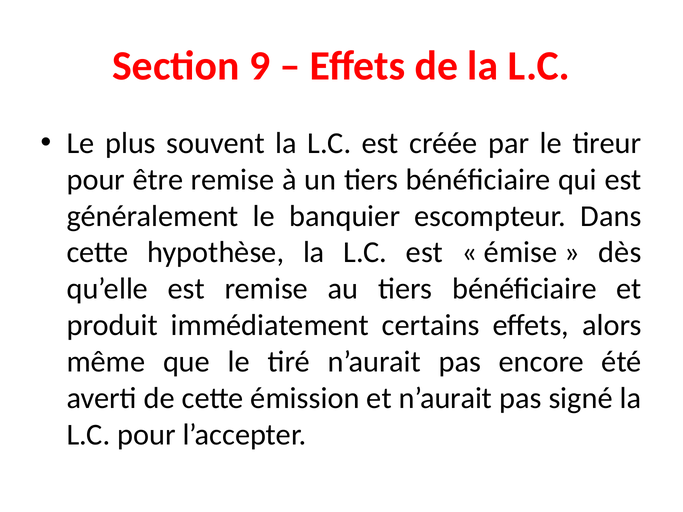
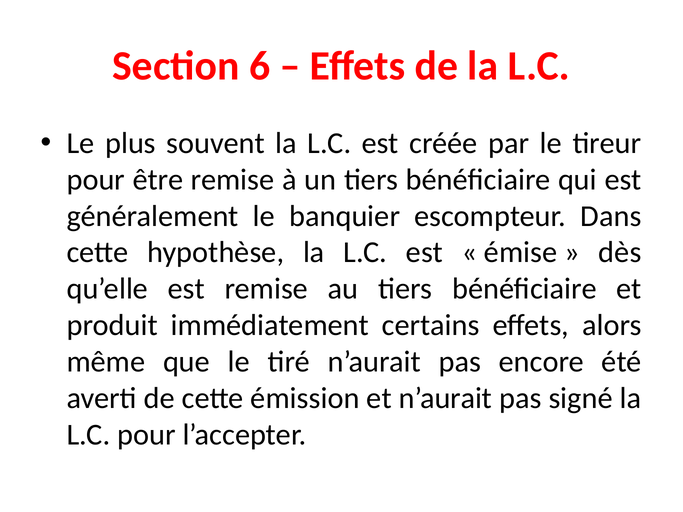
9: 9 -> 6
